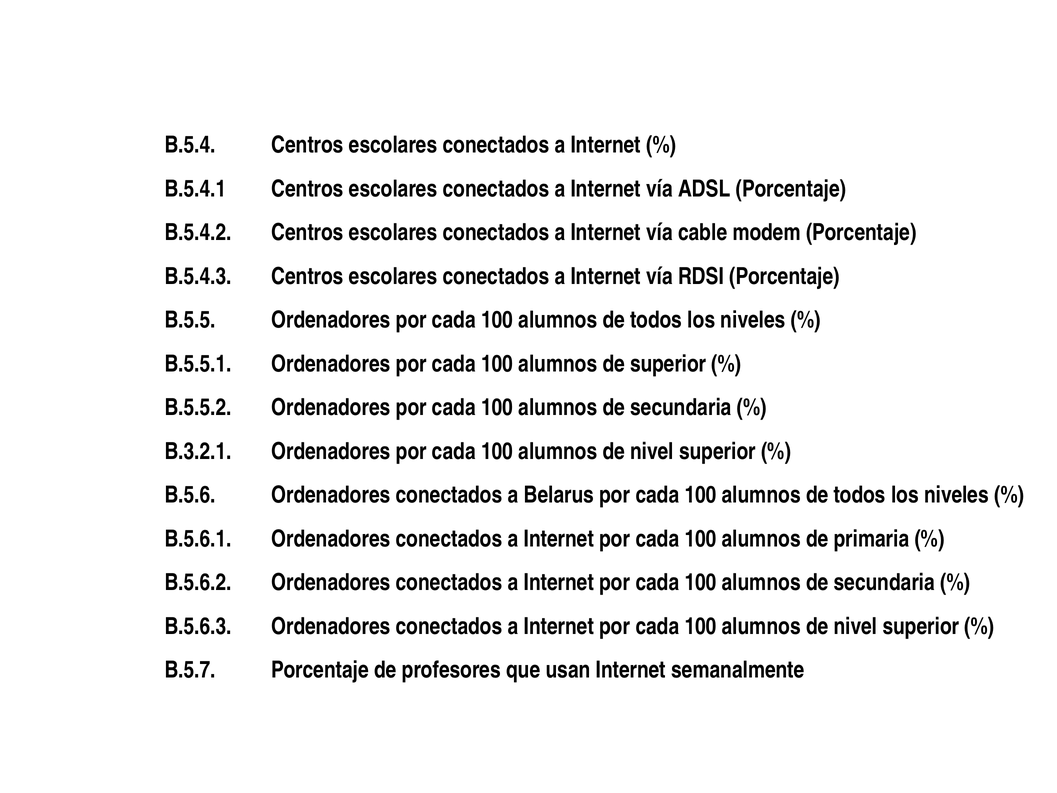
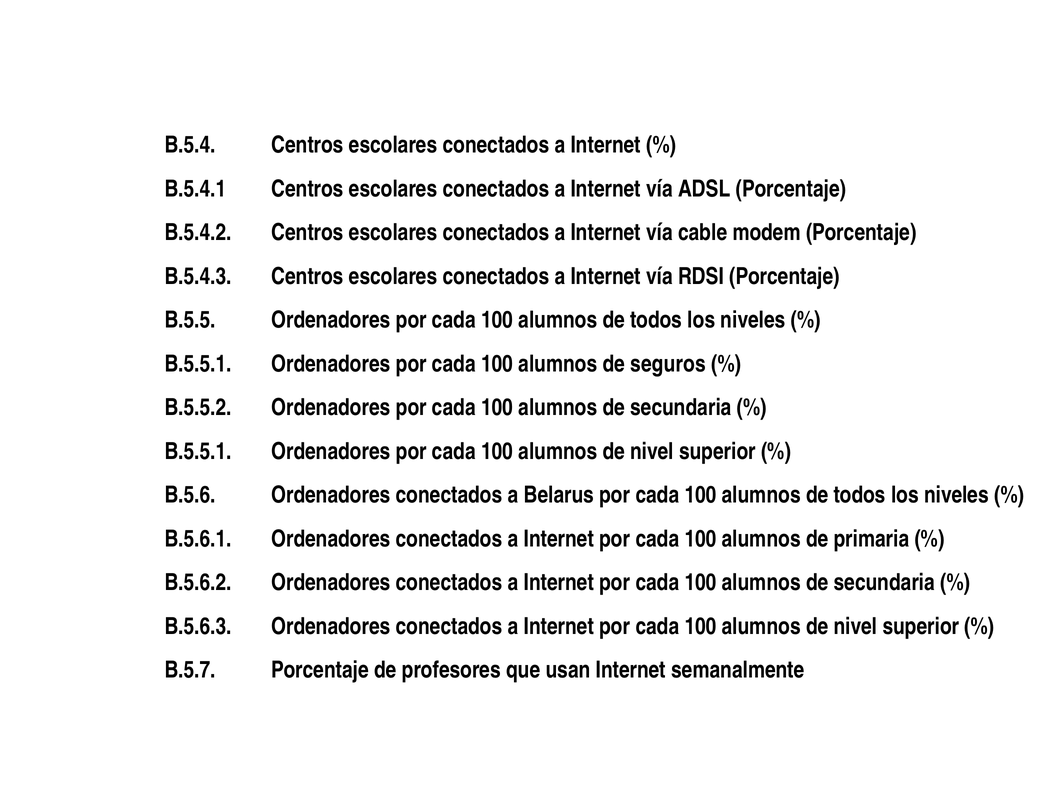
de superior: superior -> seguros
B.3.2.1 at (198, 451): B.3.2.1 -> B.5.5.1
